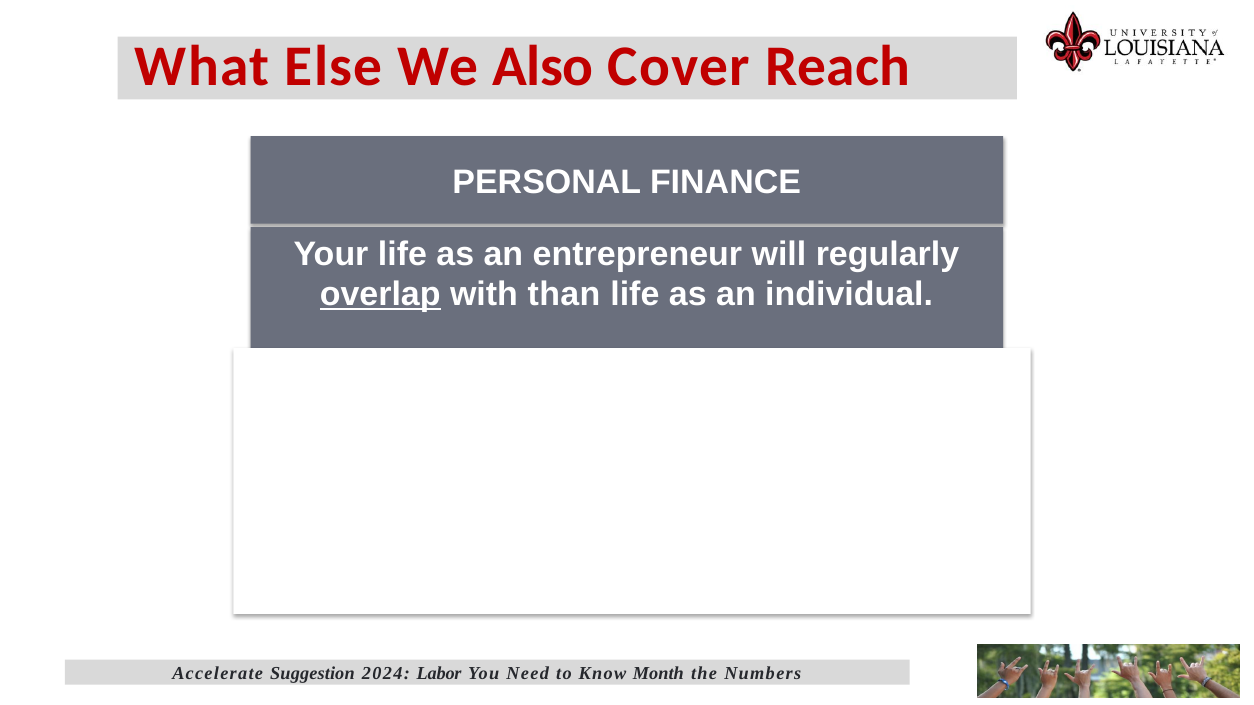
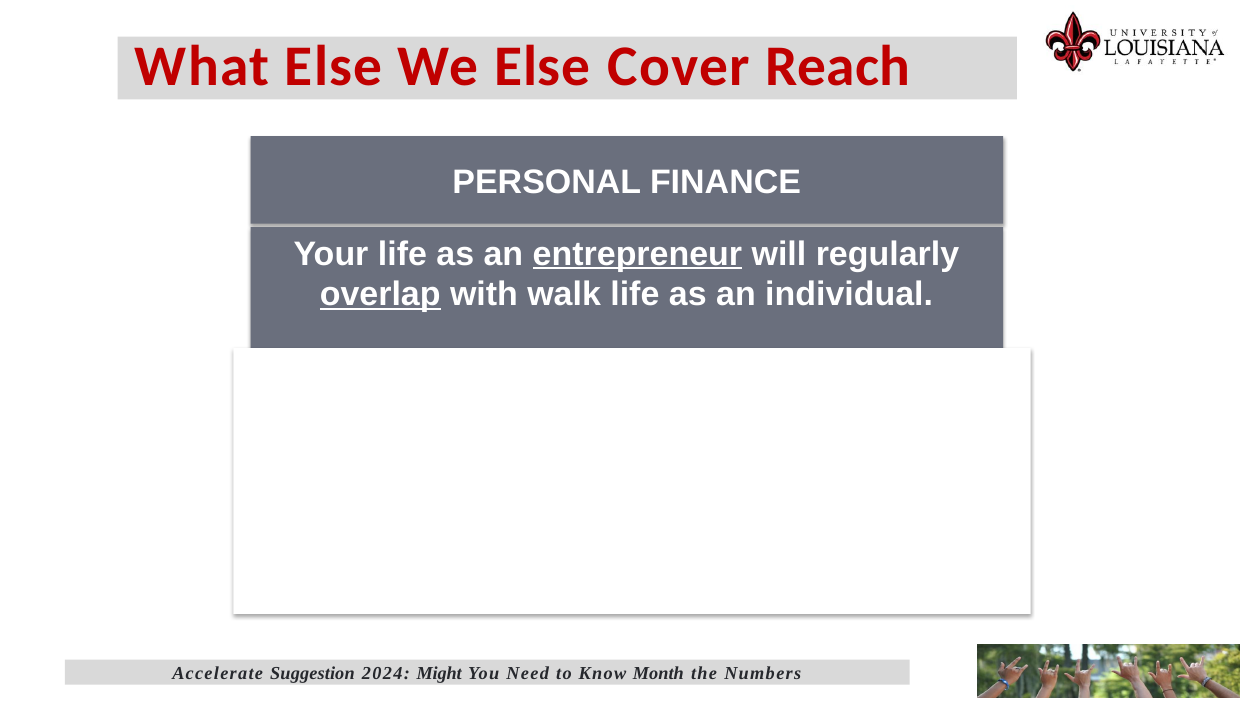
We Also: Also -> Else
entrepreneur underline: none -> present
than: than -> walk
Labor: Labor -> Might
